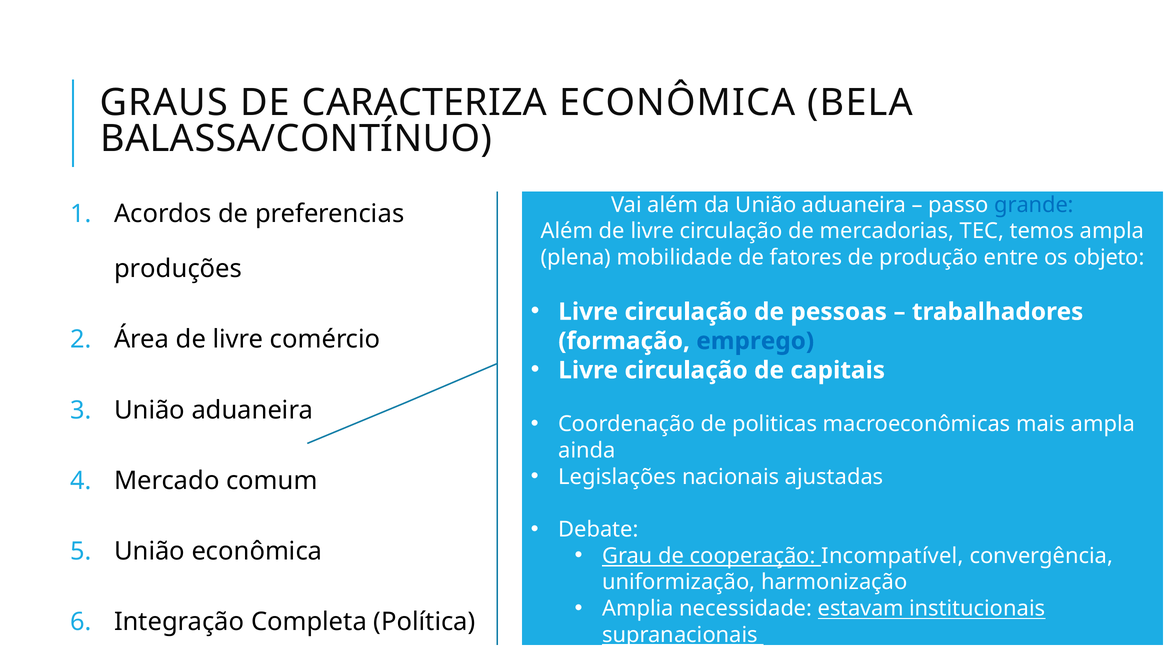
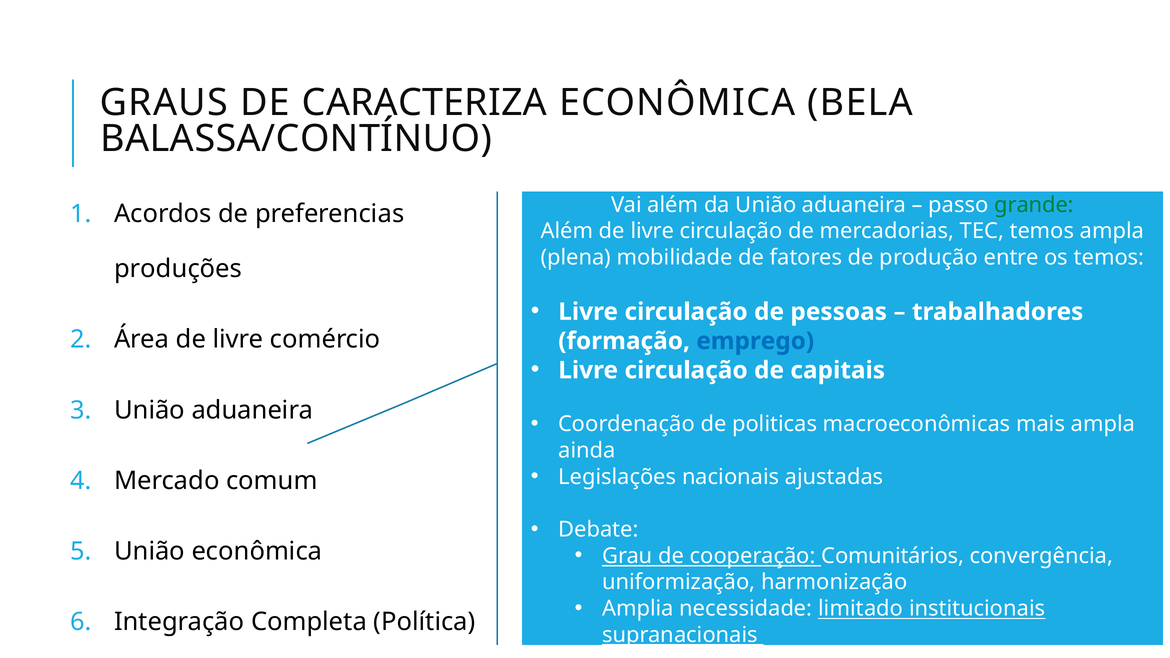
grande colour: blue -> green
os objeto: objeto -> temos
Incompatível: Incompatível -> Comunitários
estavam: estavam -> limitado
